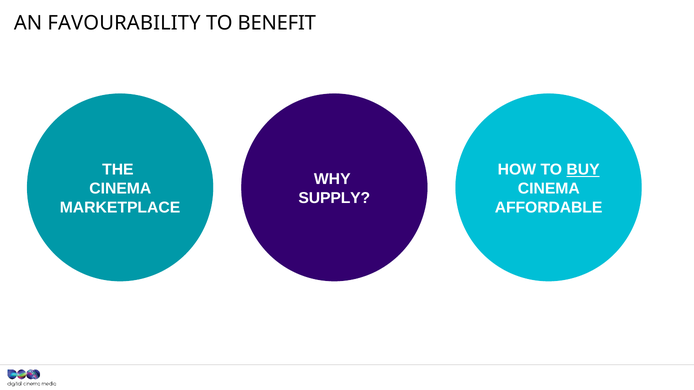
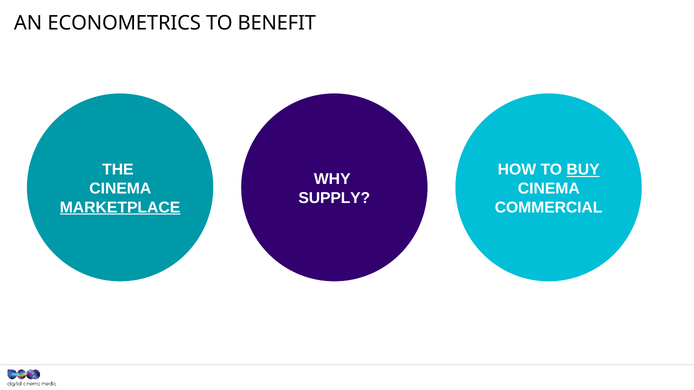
FAVOURABILITY: FAVOURABILITY -> ECONOMETRICS
MARKETPLACE underline: none -> present
AFFORDABLE: AFFORDABLE -> COMMERCIAL
